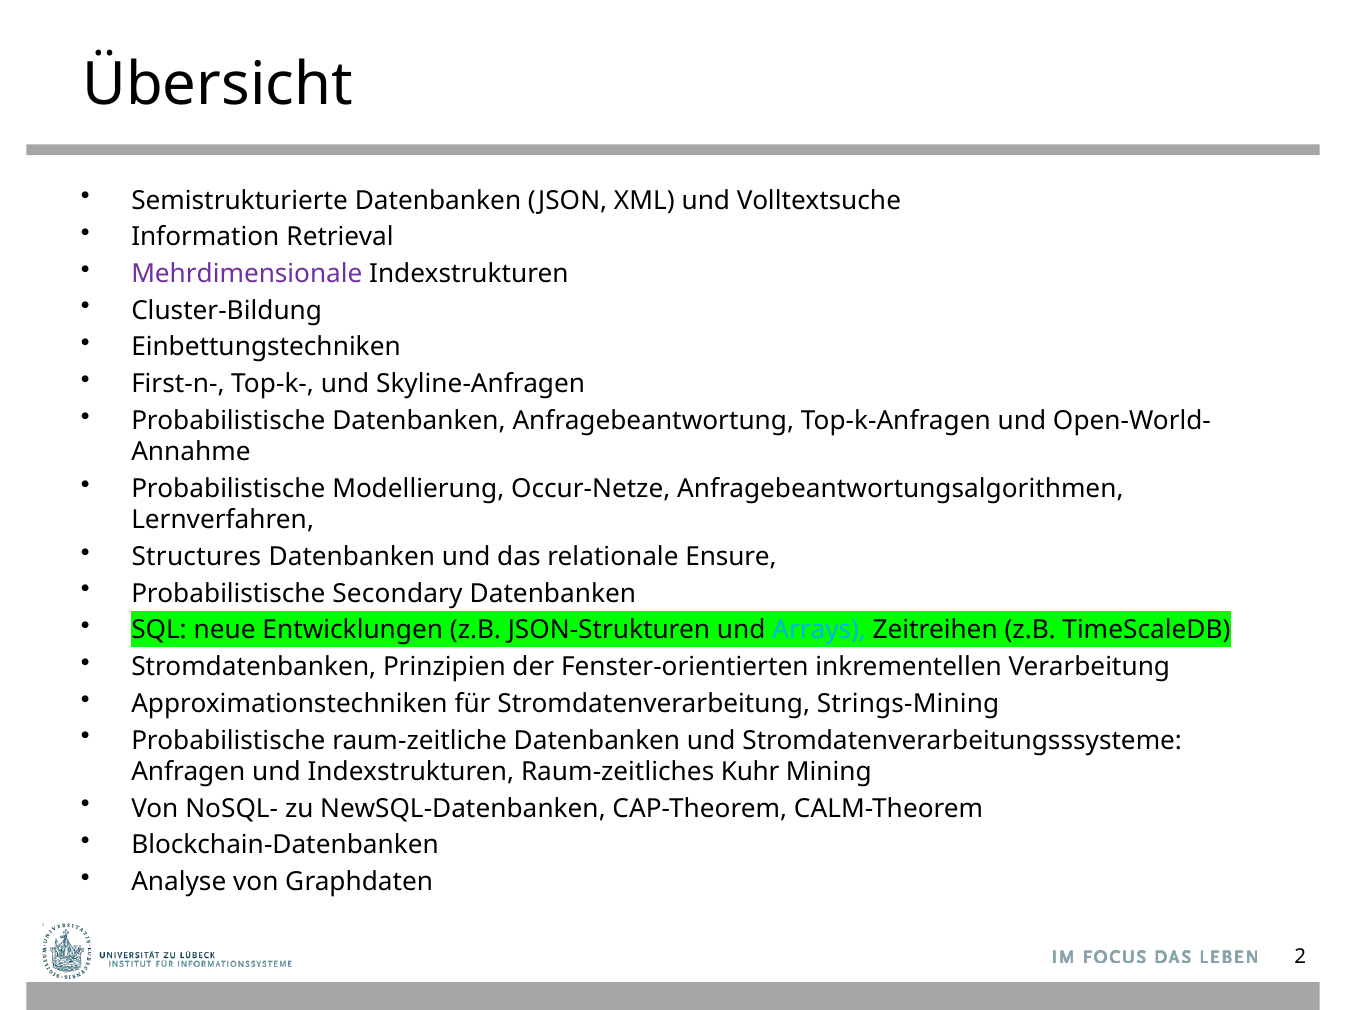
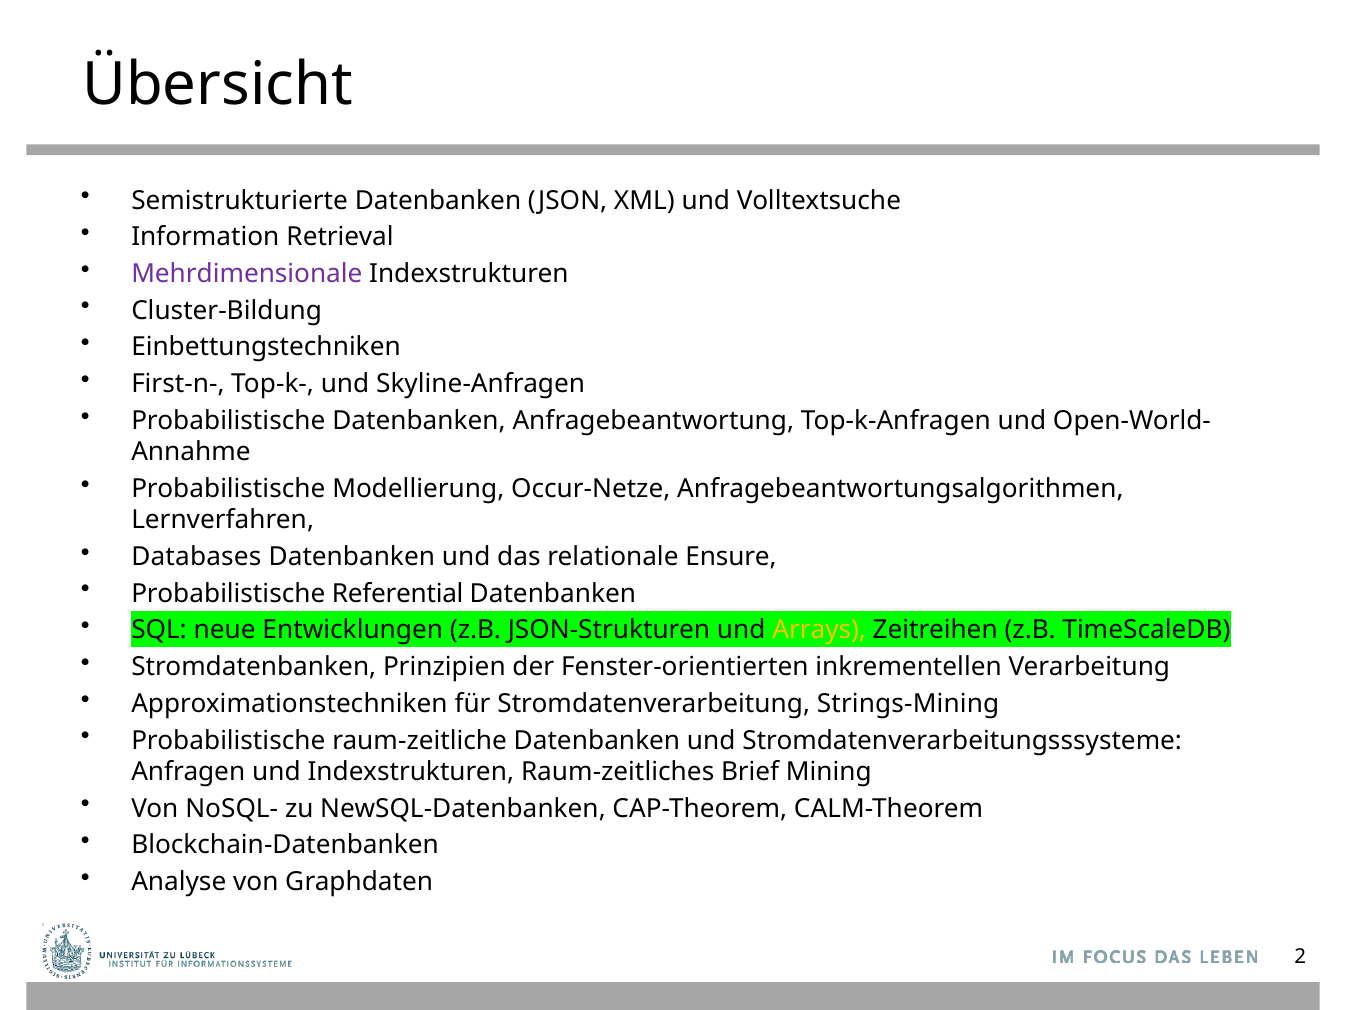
Structures: Structures -> Databases
Secondary: Secondary -> Referential
Arrays colour: light blue -> yellow
Kuhr: Kuhr -> Brief
